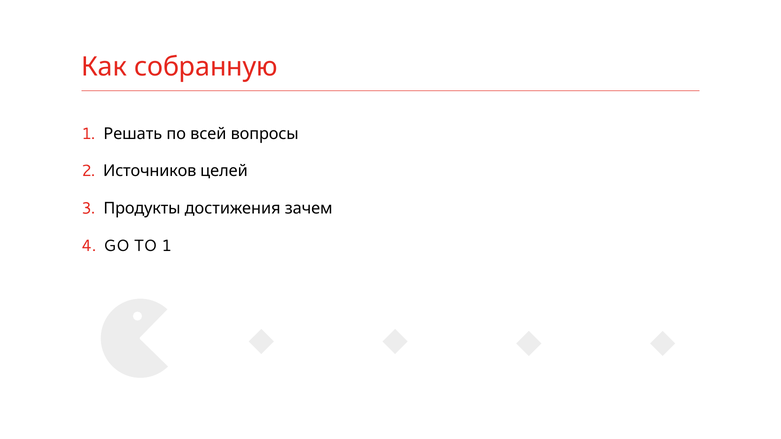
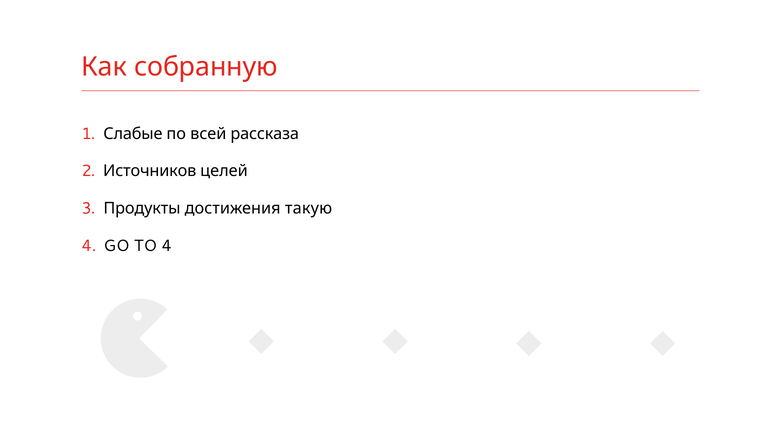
Решать: Решать -> Слабые
вопросы: вопросы -> рассказа
зачем: зачем -> такую
TO 1: 1 -> 4
